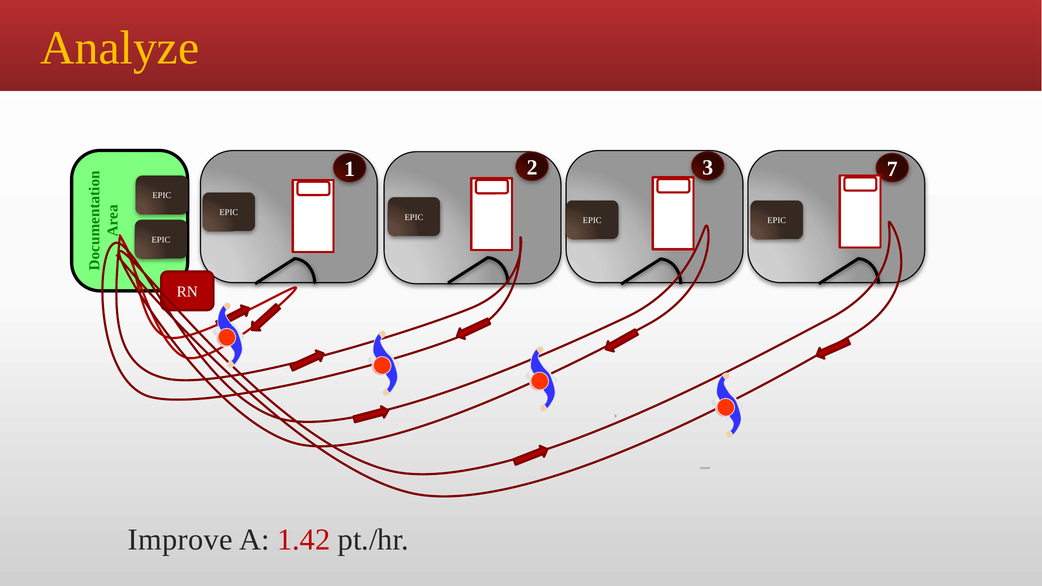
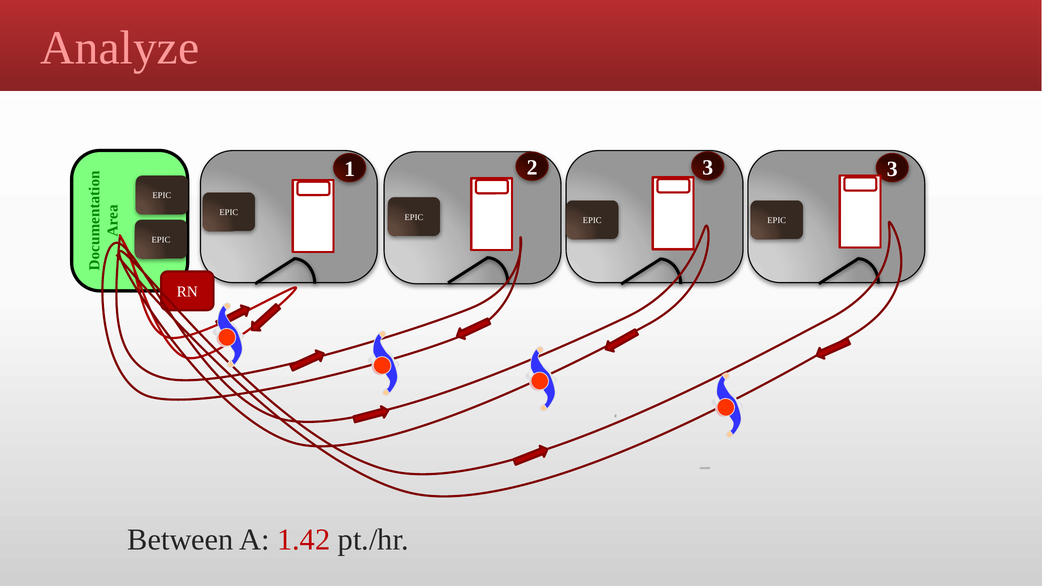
Analyze colour: yellow -> pink
2 7: 7 -> 3
Improve: Improve -> Between
